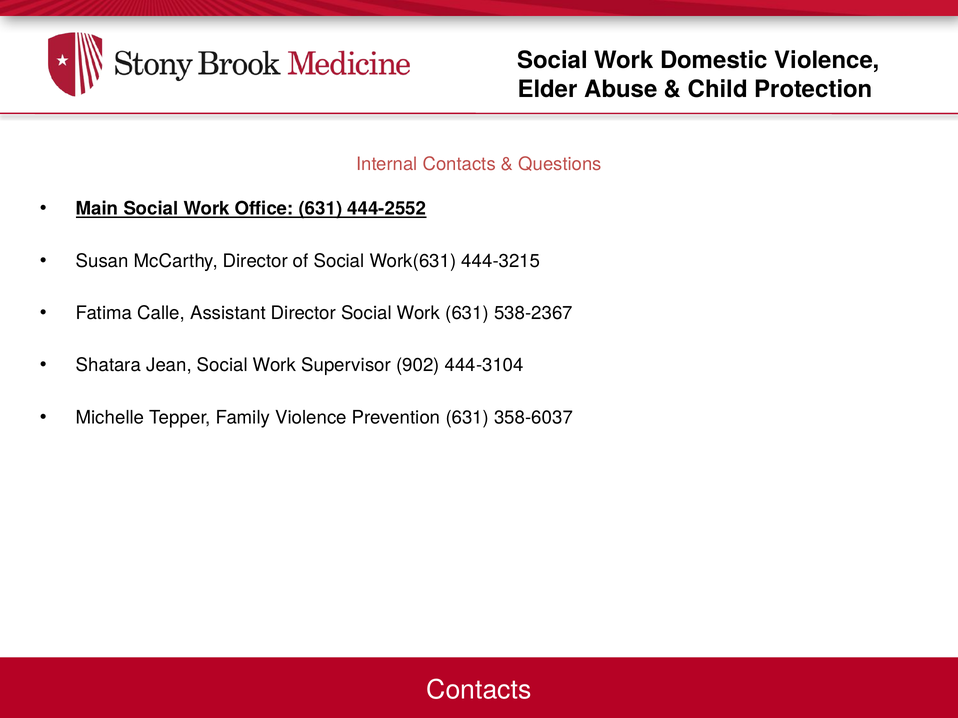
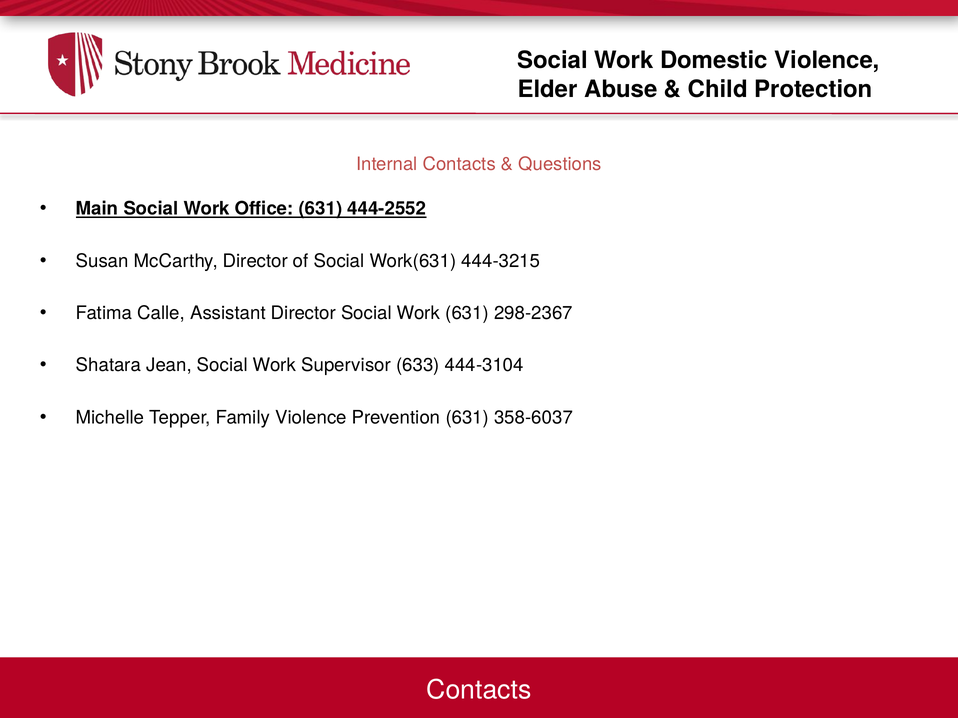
538-2367: 538-2367 -> 298-2367
902: 902 -> 633
